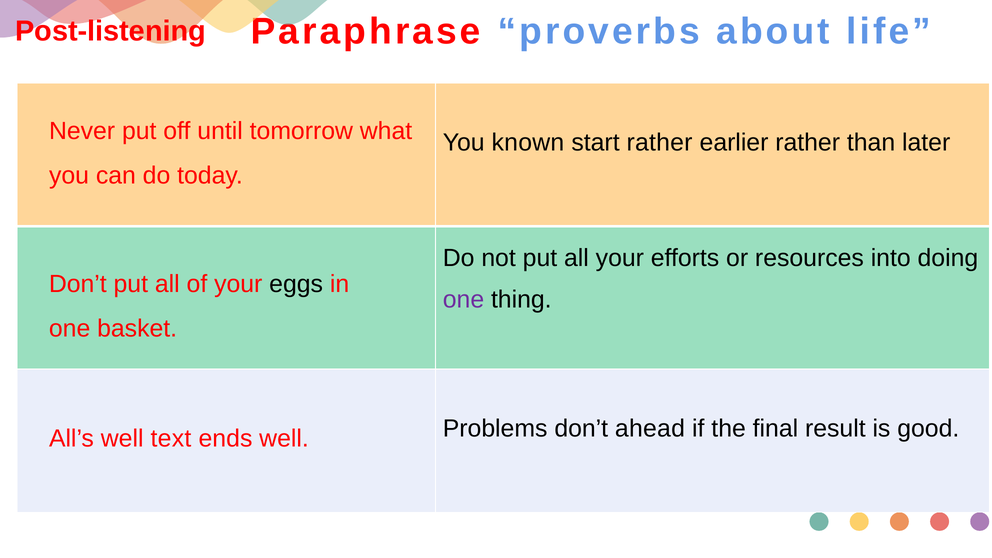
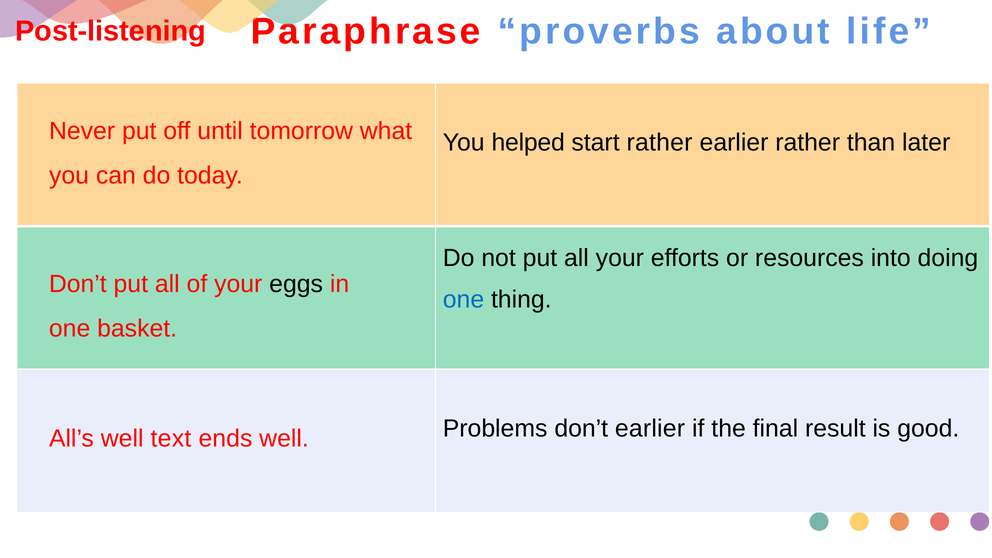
known: known -> helped
one at (463, 299) colour: purple -> blue
don’t ahead: ahead -> earlier
